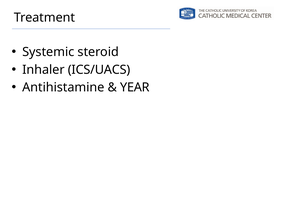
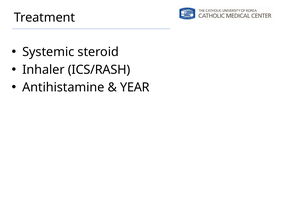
ICS/UACS: ICS/UACS -> ICS/RASH
